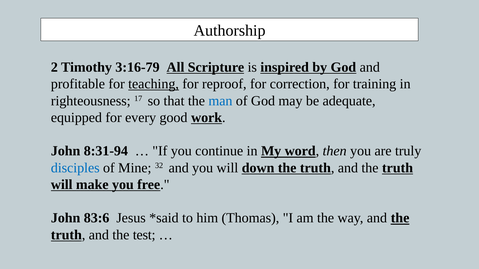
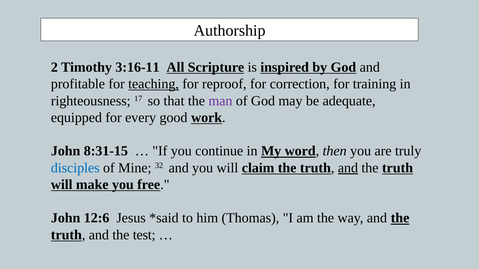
3:16-79: 3:16-79 -> 3:16-11
man colour: blue -> purple
8:31-94: 8:31-94 -> 8:31-15
down: down -> claim
and at (348, 168) underline: none -> present
83:6: 83:6 -> 12:6
